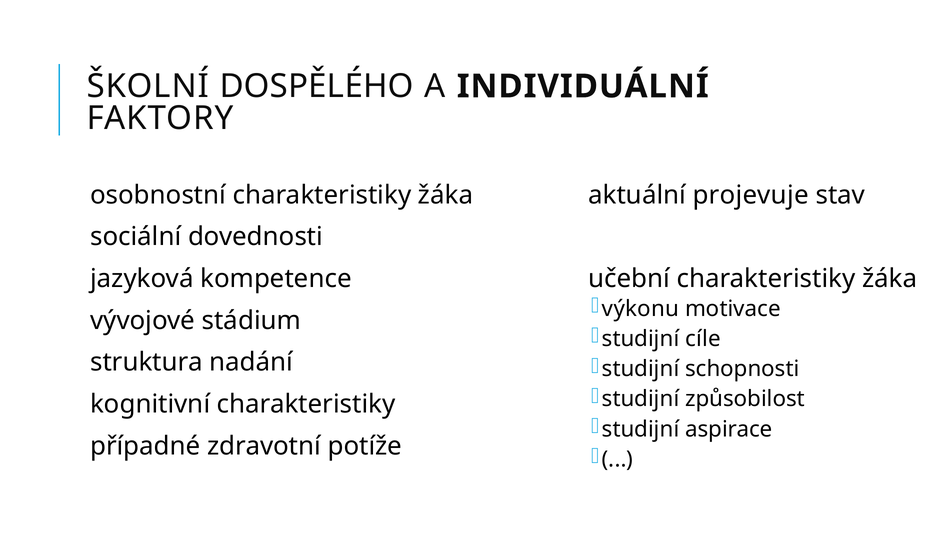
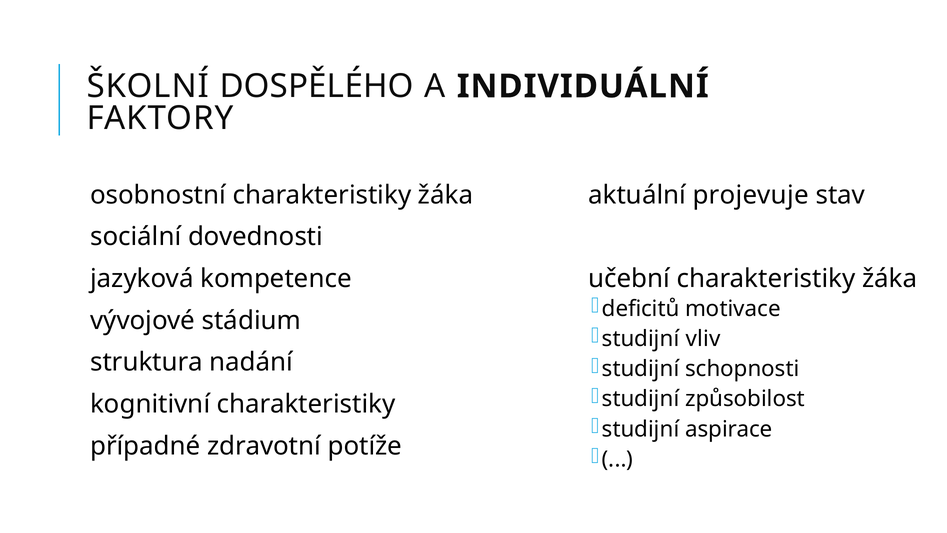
výkonu: výkonu -> deficitů
cíle: cíle -> vliv
